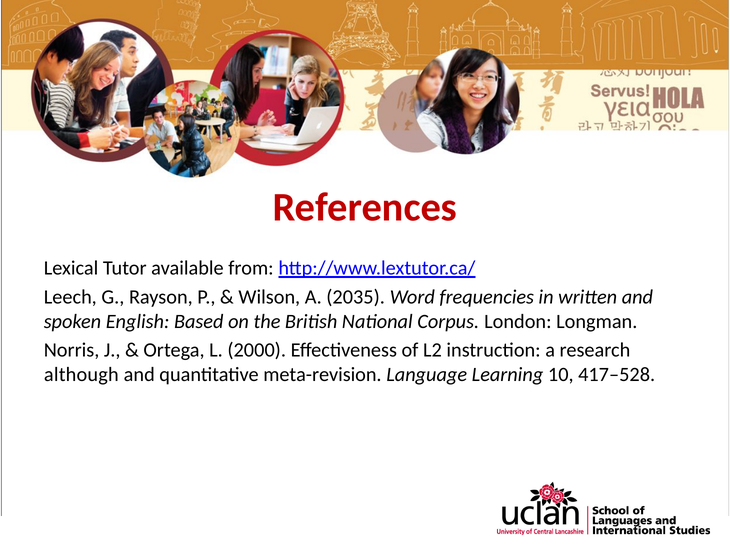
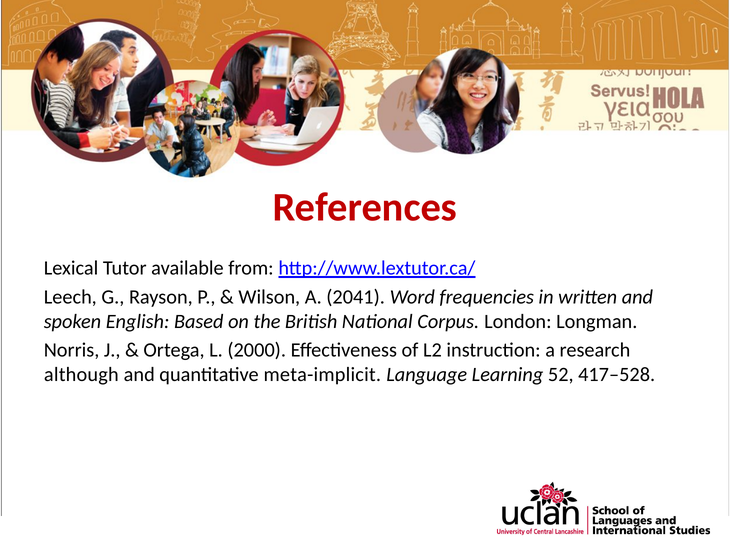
2035: 2035 -> 2041
meta-revision: meta-revision -> meta-implicit
10: 10 -> 52
